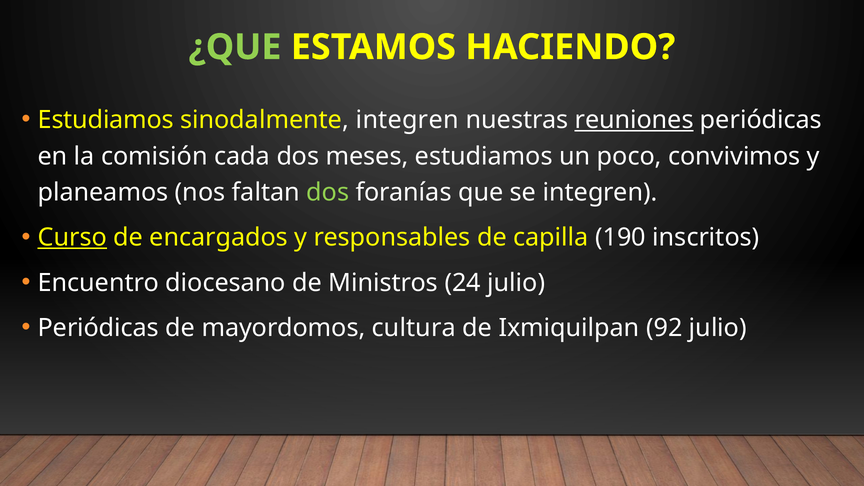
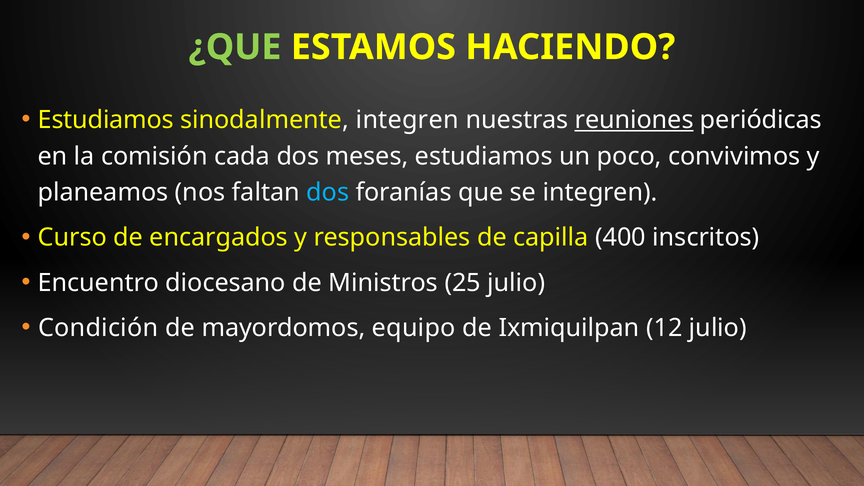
dos at (328, 192) colour: light green -> light blue
Curso underline: present -> none
190: 190 -> 400
24: 24 -> 25
Periódicas at (98, 328): Periódicas -> Condición
cultura: cultura -> equipo
92: 92 -> 12
